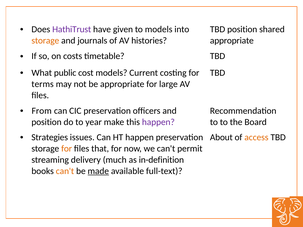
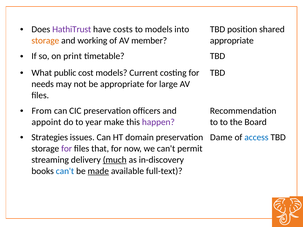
given: given -> costs
journals: journals -> working
histories: histories -> member
costs: costs -> print
terms: terms -> needs
position at (47, 122): position -> appoint
HT happen: happen -> domain
About: About -> Dame
access colour: orange -> blue
for at (67, 149) colour: orange -> purple
much underline: none -> present
in-definition: in-definition -> in-discovery
can't at (65, 171) colour: orange -> blue
